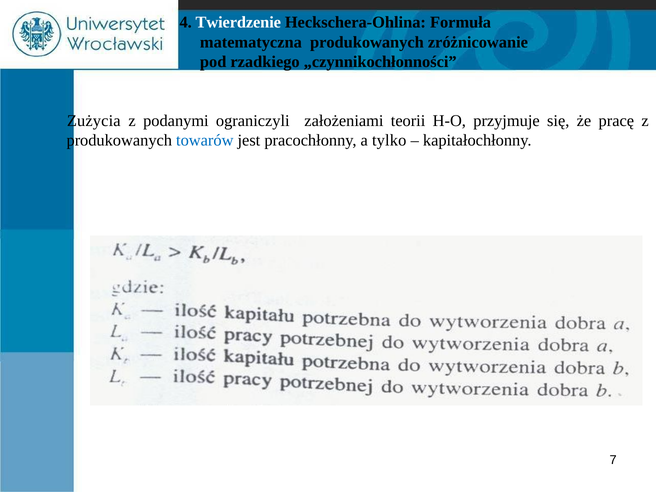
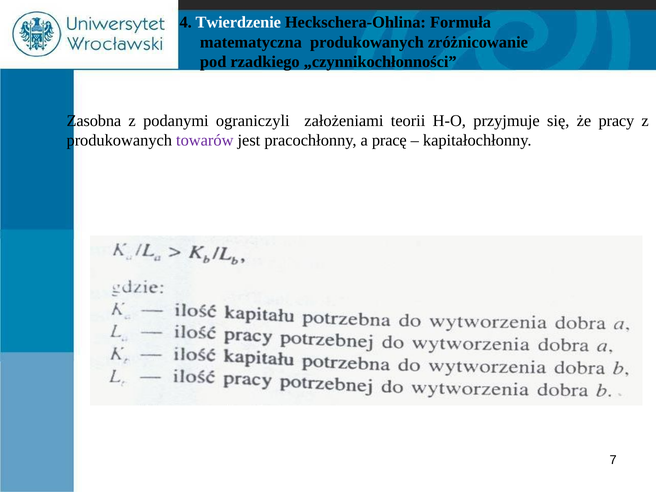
Zużycia: Zużycia -> Zasobna
pracę: pracę -> pracy
towarów colour: blue -> purple
tylko: tylko -> pracę
